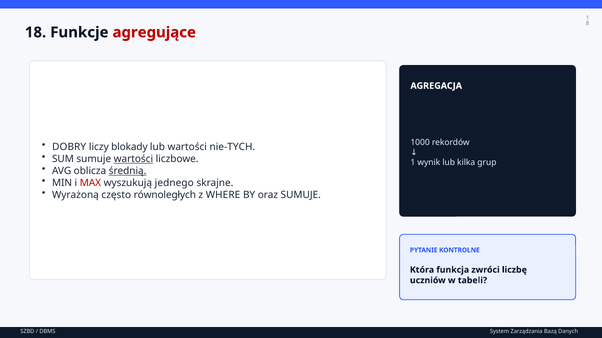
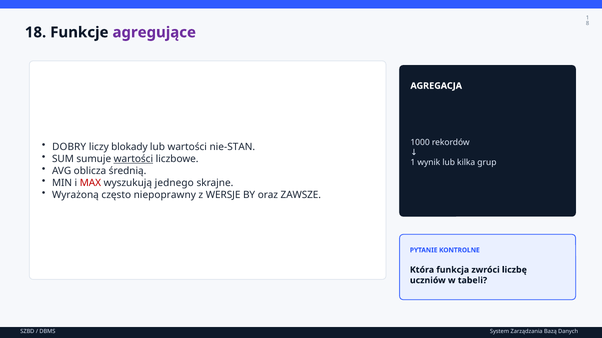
agregujące colour: red -> purple
nie-TYCH: nie-TYCH -> nie-STAN
średnią underline: present -> none
równoległych: równoległych -> niepoprawny
WHERE: WHERE -> WERSJE
oraz SUMUJE: SUMUJE -> ZAWSZE
